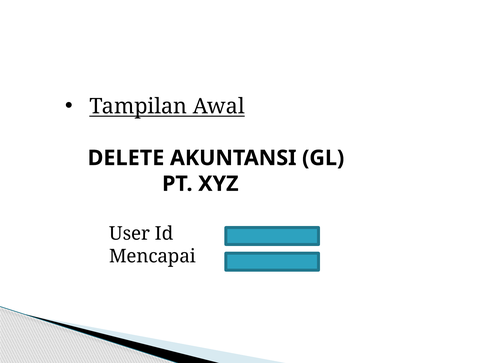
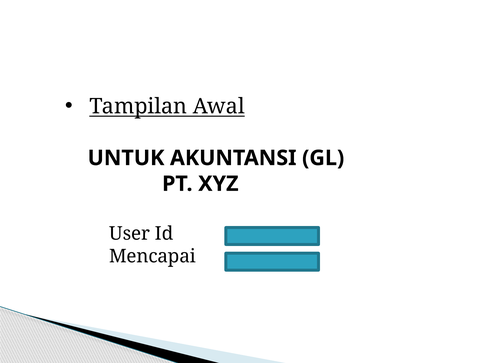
DELETE: DELETE -> UNTUK
